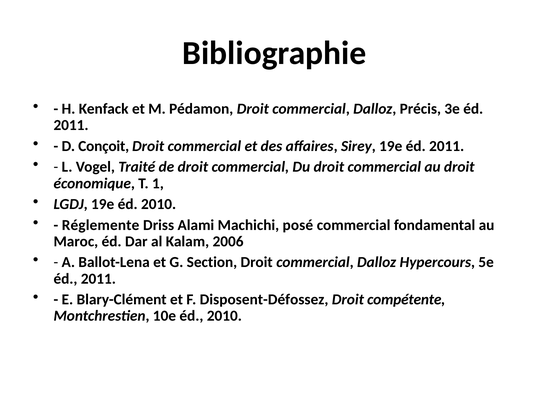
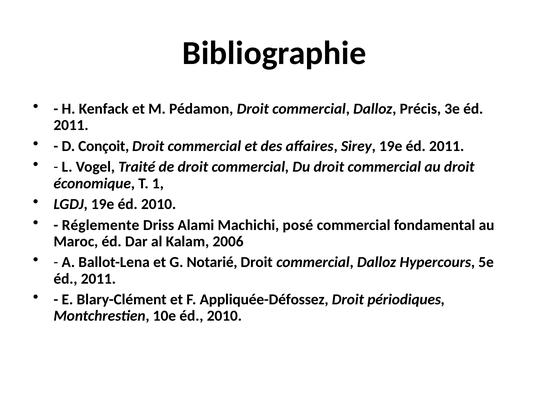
Section: Section -> Notarié
Disposent-Défossez: Disposent-Défossez -> Appliquée-Défossez
compétente: compétente -> périodiques
